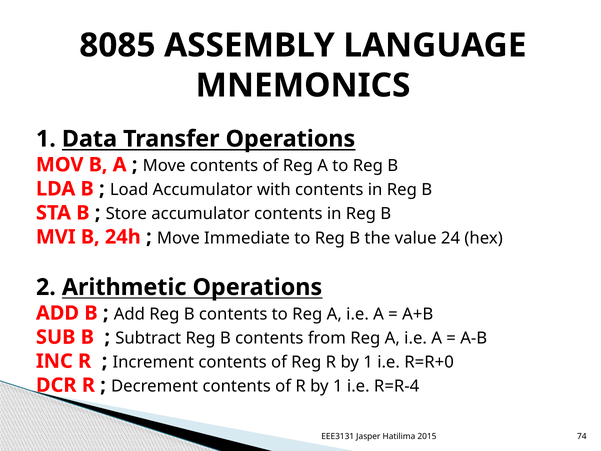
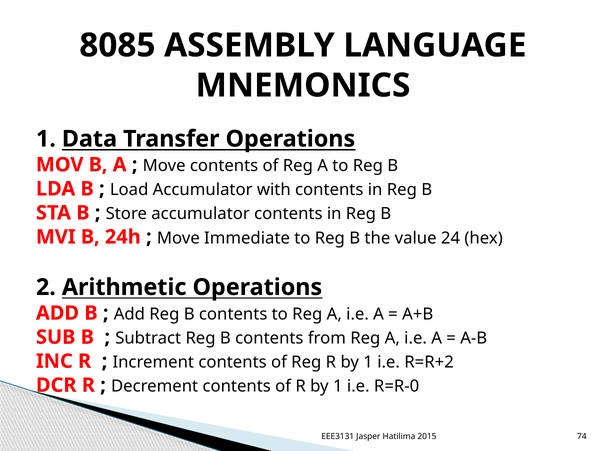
R=R+0: R=R+0 -> R=R+2
R=R-4: R=R-4 -> R=R-0
